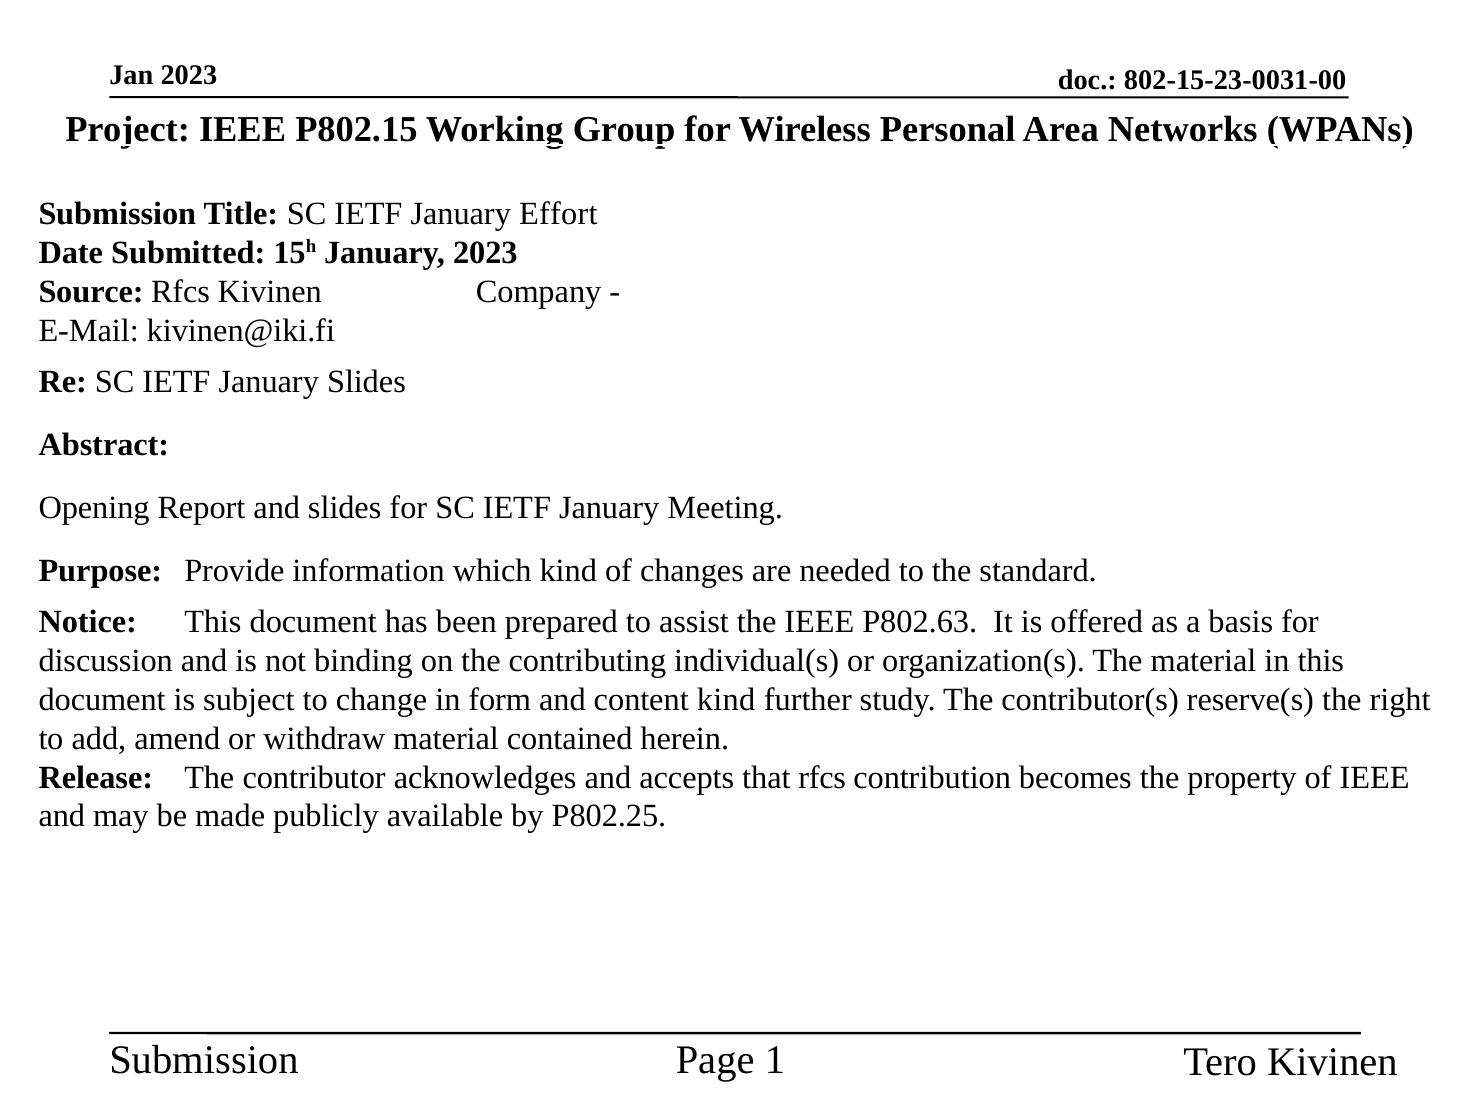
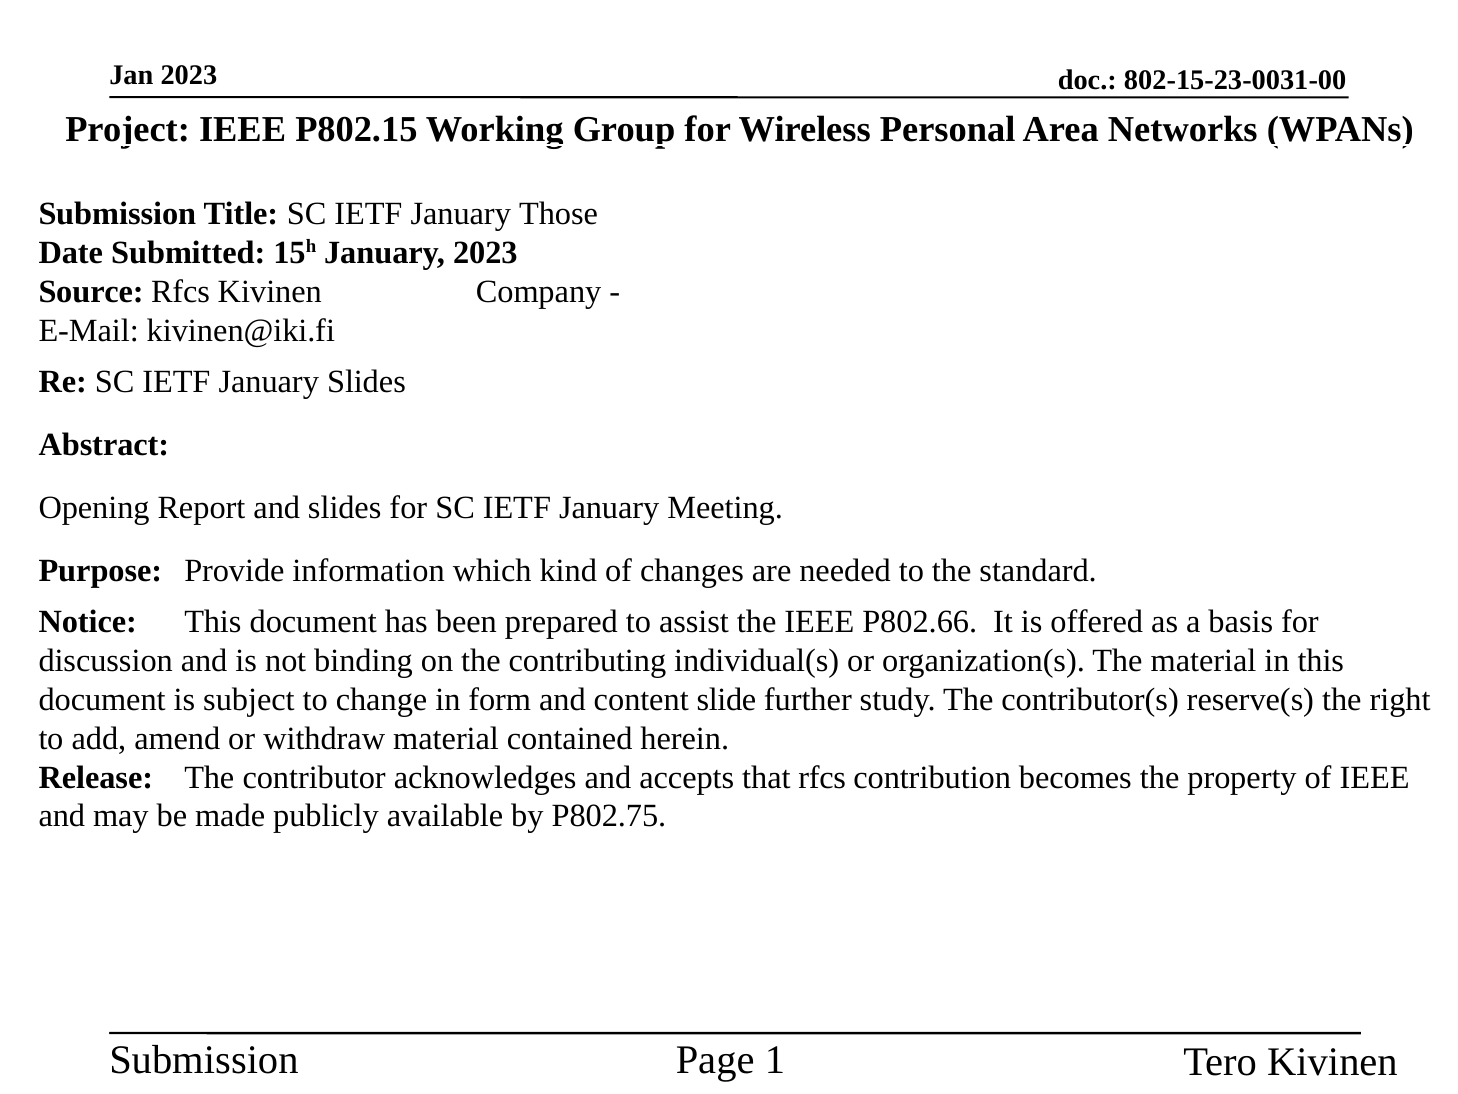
Effort: Effort -> Those
P802.63: P802.63 -> P802.66
content kind: kind -> slide
P802.25: P802.25 -> P802.75
